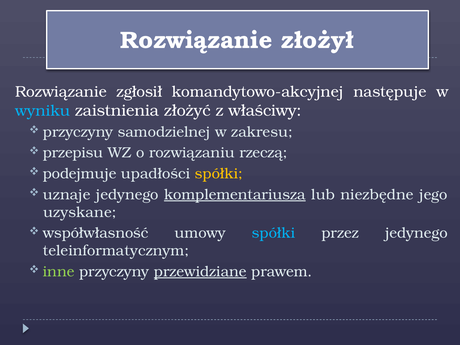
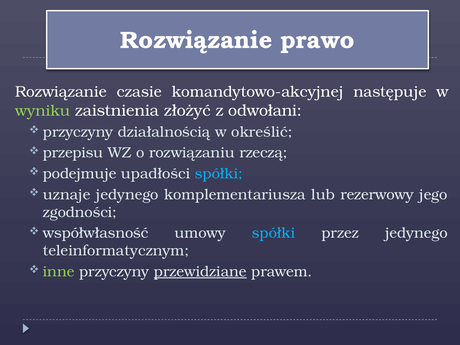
złożył: złożył -> prawo
zgłosił: zgłosił -> czasie
wyniku colour: light blue -> light green
właściwy: właściwy -> odwołani
samodzielnej: samodzielnej -> działalnością
zakresu: zakresu -> określić
spółki at (219, 174) colour: yellow -> light blue
komplementariusza underline: present -> none
niezbędne: niezbędne -> rezerwowy
uzyskane: uzyskane -> zgodności
